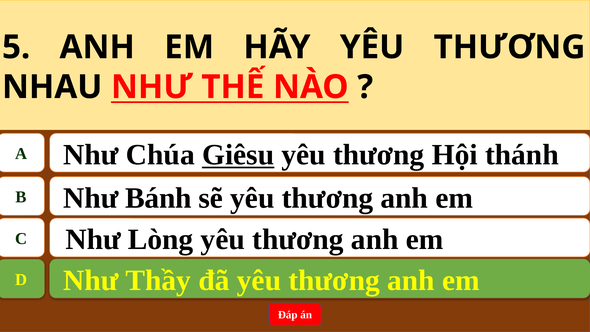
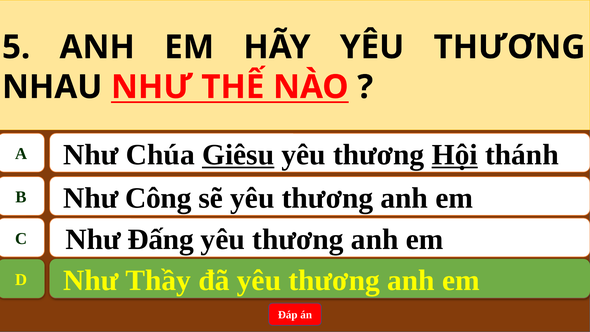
Hội underline: none -> present
Bánh: Bánh -> Công
Lòng: Lòng -> Đấng
